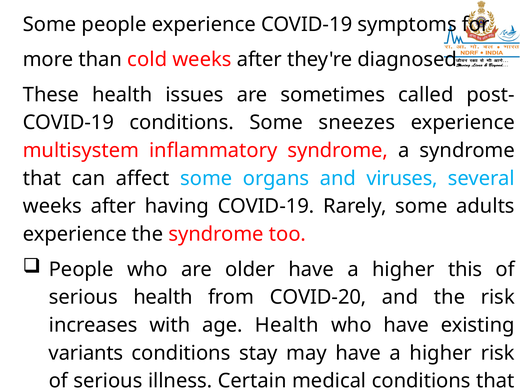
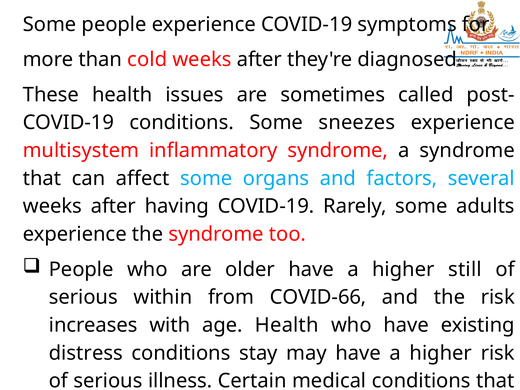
viruses: viruses -> factors
this: this -> still
serious health: health -> within
COVID-20: COVID-20 -> COVID-66
variants: variants -> distress
